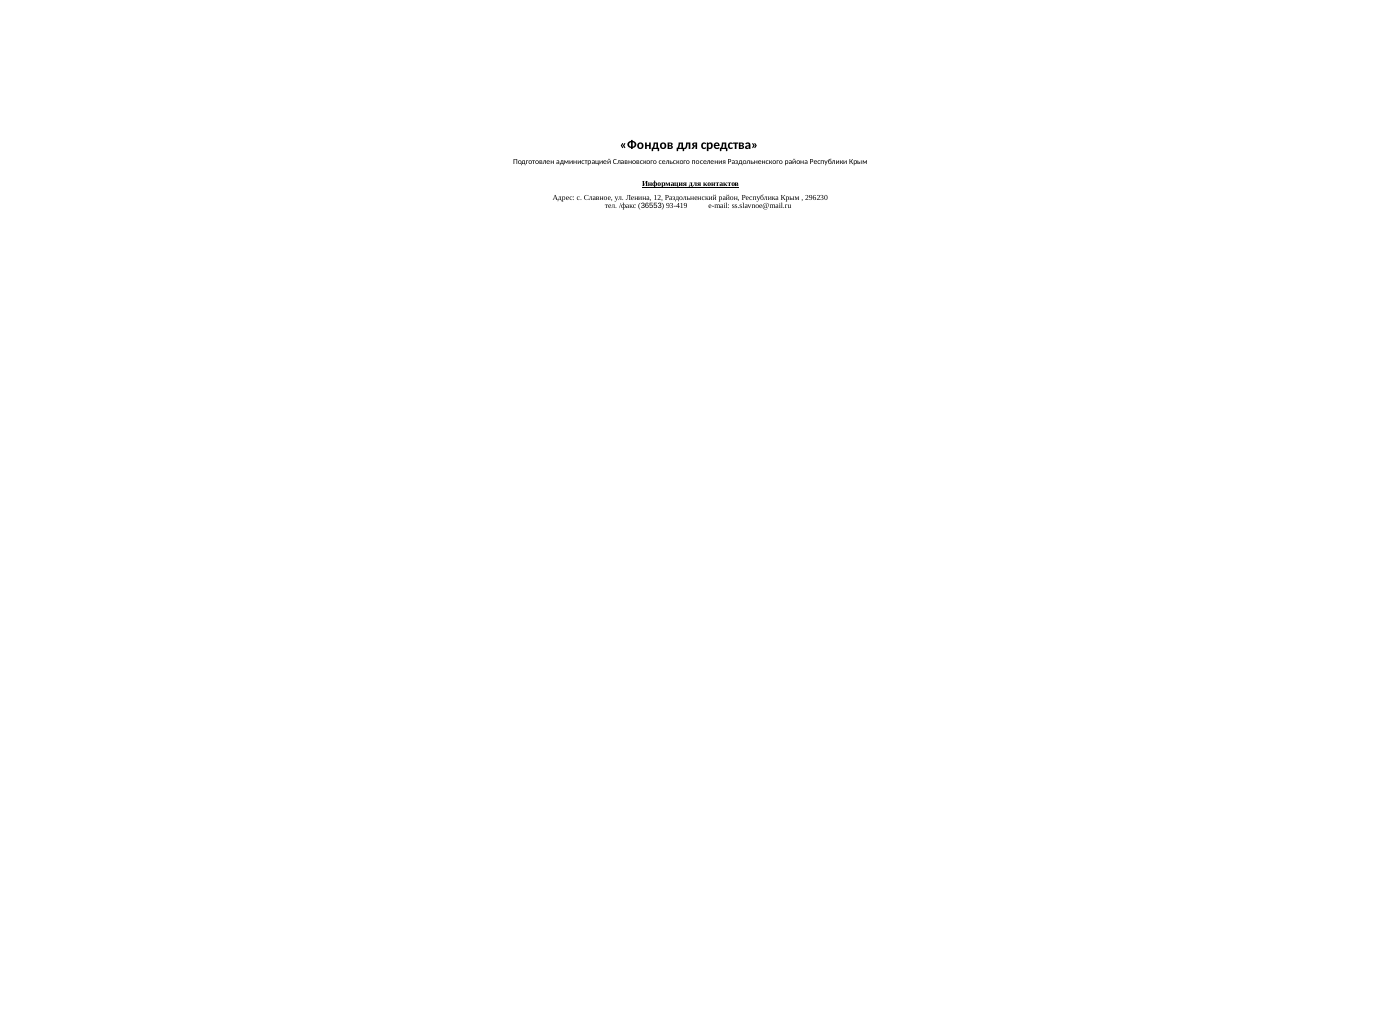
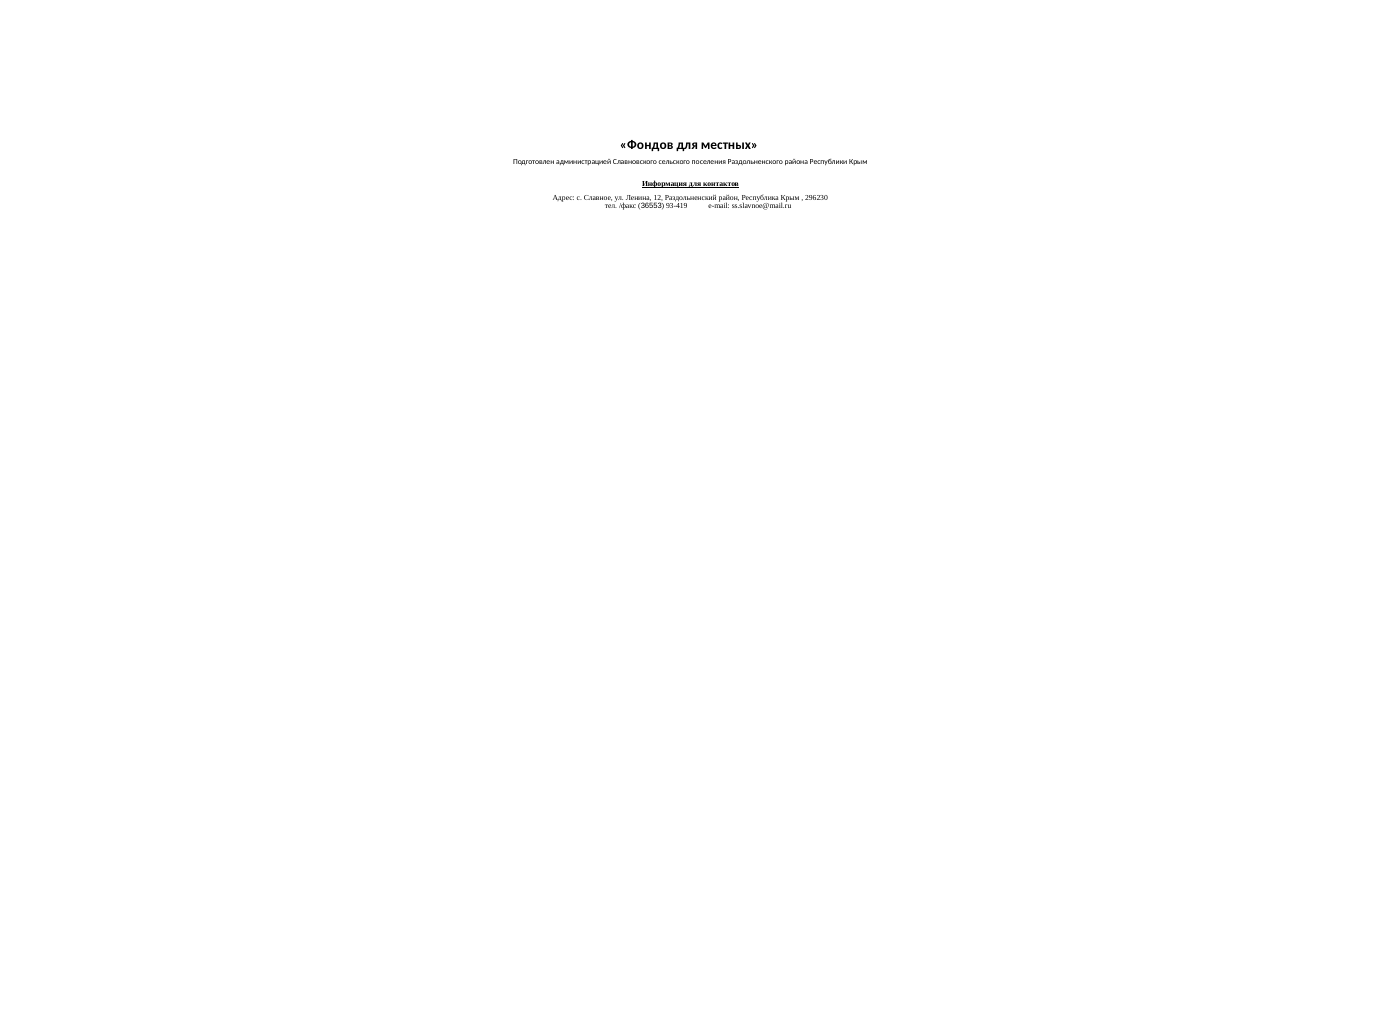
средства: средства -> местных
